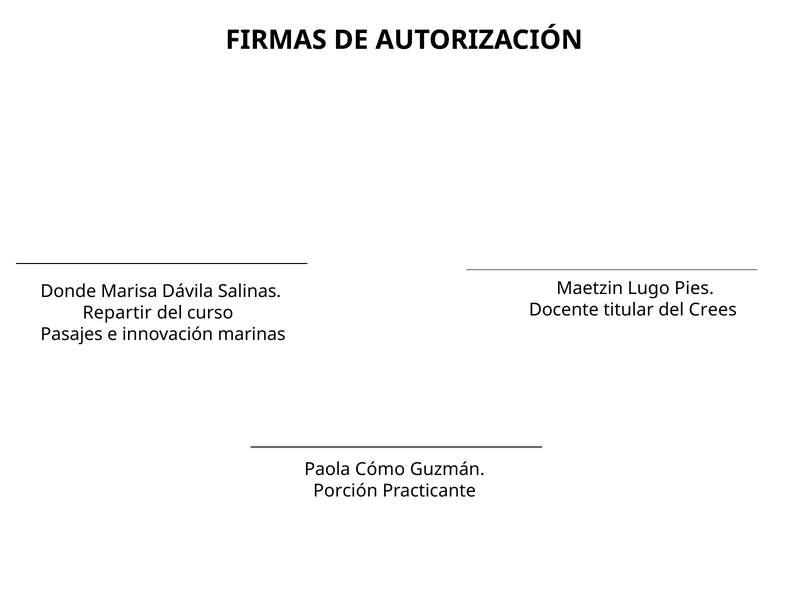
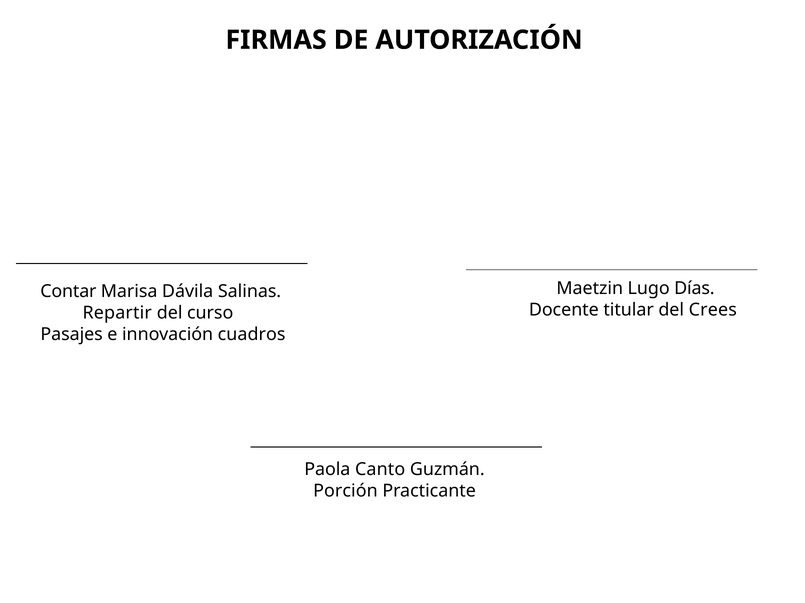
Pies: Pies -> Días
Donde: Donde -> Contar
marinas: marinas -> cuadros
Cómo: Cómo -> Canto
